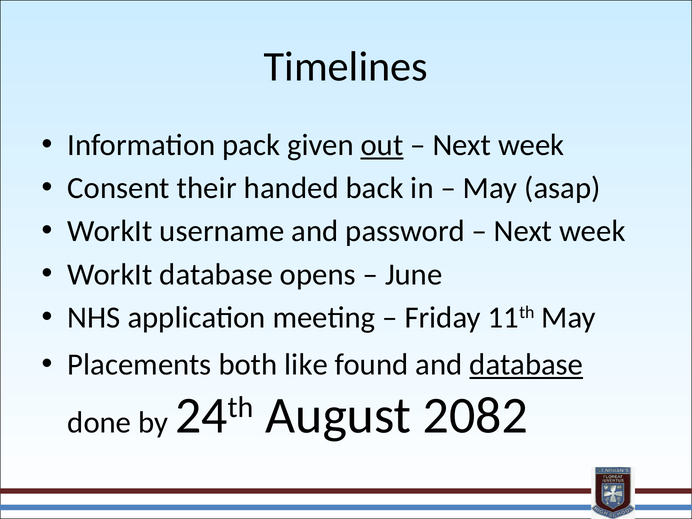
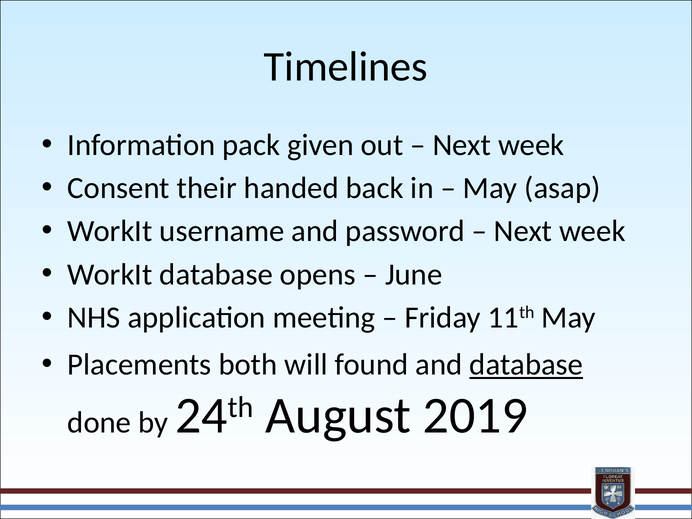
out underline: present -> none
like: like -> will
2082: 2082 -> 2019
